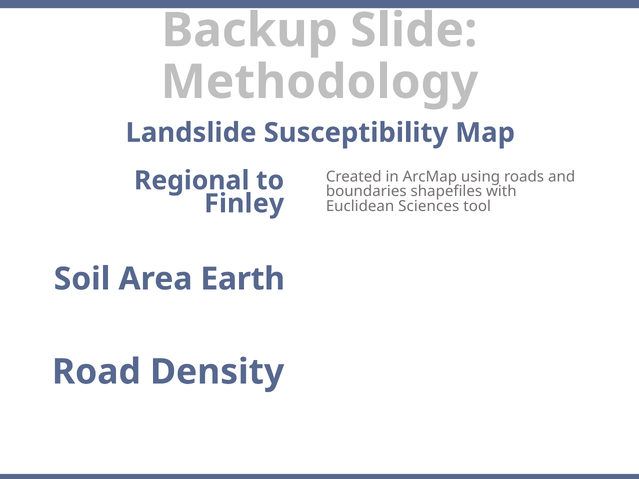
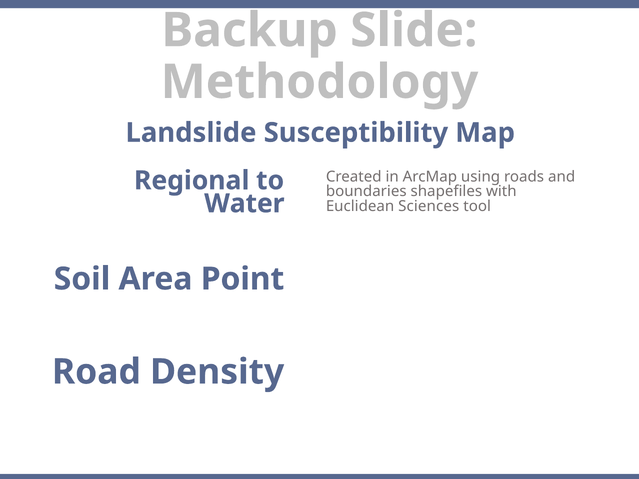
Finley: Finley -> Water
Earth: Earth -> Point
